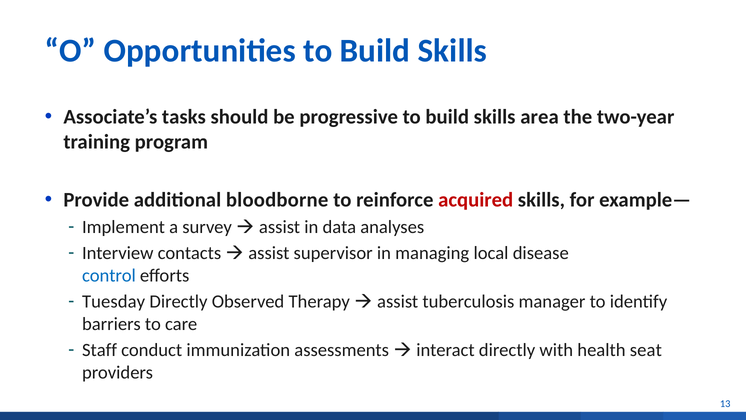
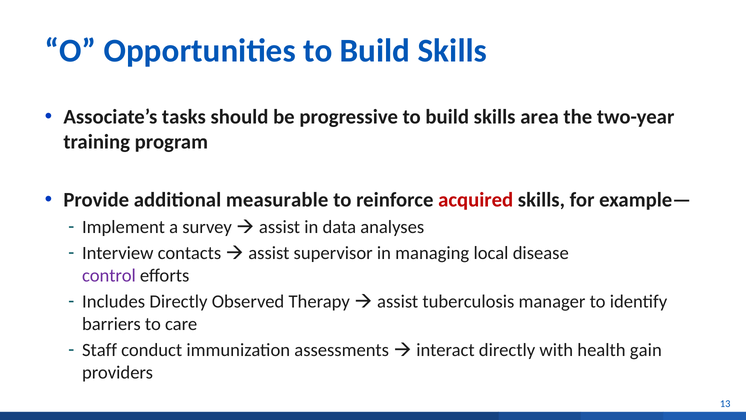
bloodborne: bloodborne -> measurable
control colour: blue -> purple
Tuesday: Tuesday -> Includes
seat: seat -> gain
